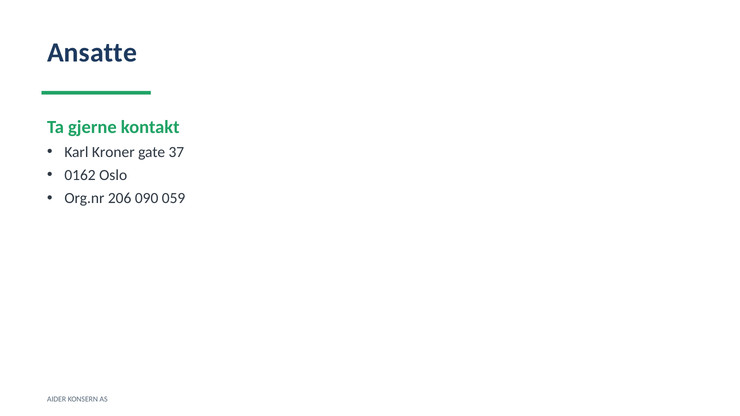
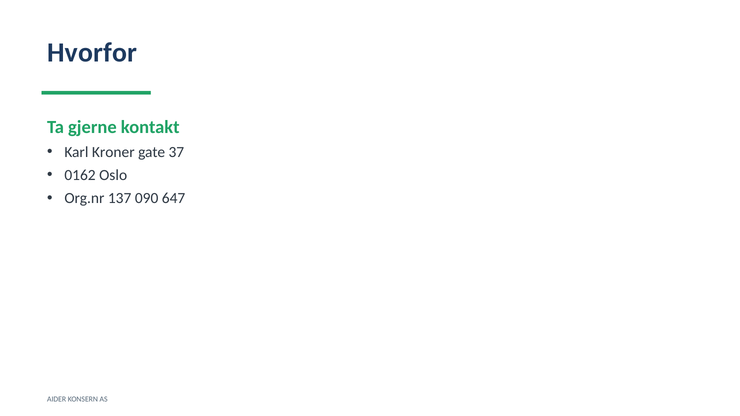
Ansatte: Ansatte -> Hvorfor
206: 206 -> 137
059: 059 -> 647
